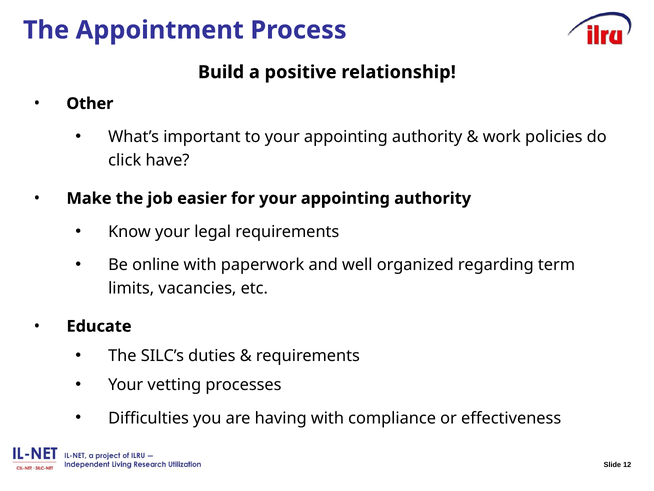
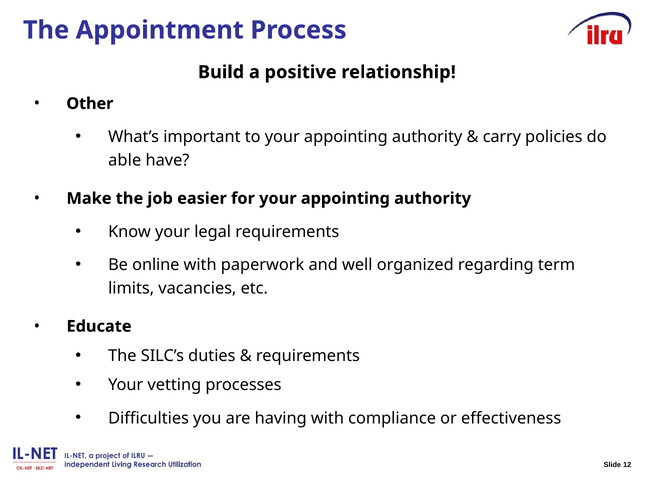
work: work -> carry
click: click -> able
